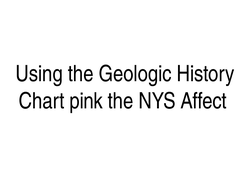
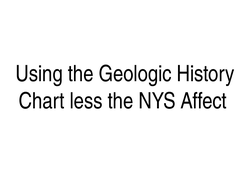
pink: pink -> less
